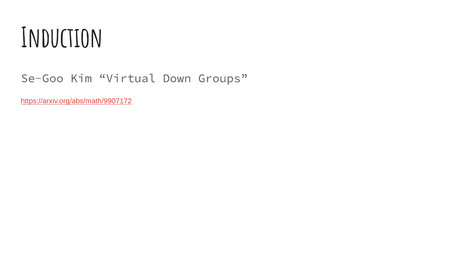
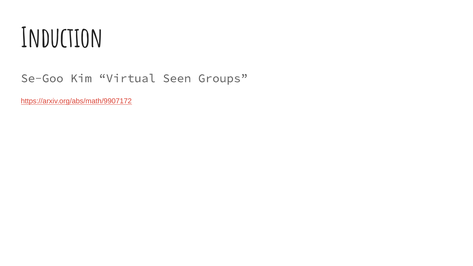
Down: Down -> Seen
